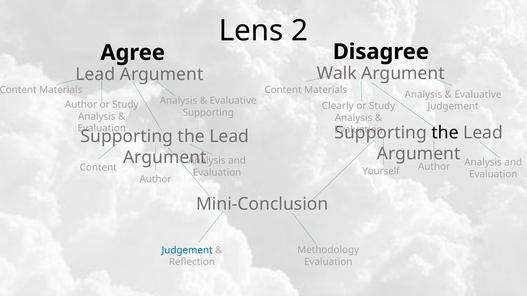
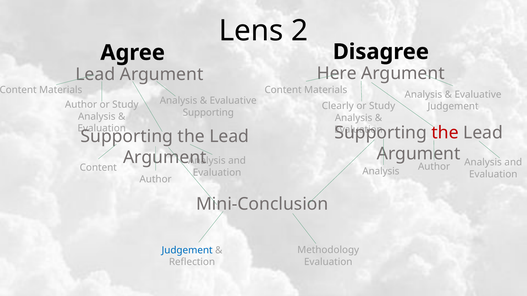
Walk: Walk -> Here
the at (445, 133) colour: black -> red
Yourself at (381, 171): Yourself -> Analysis
